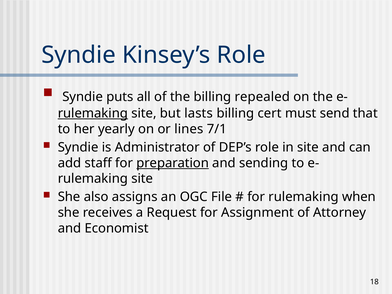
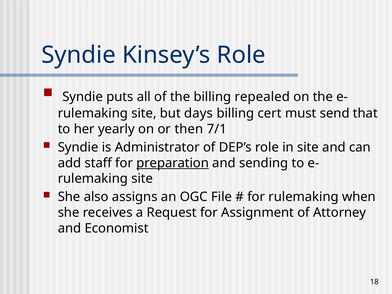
rulemaking at (93, 113) underline: present -> none
lasts: lasts -> days
lines: lines -> then
